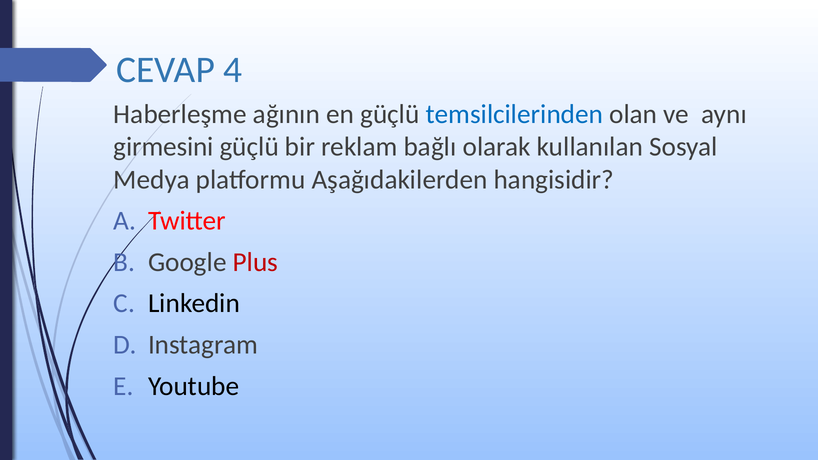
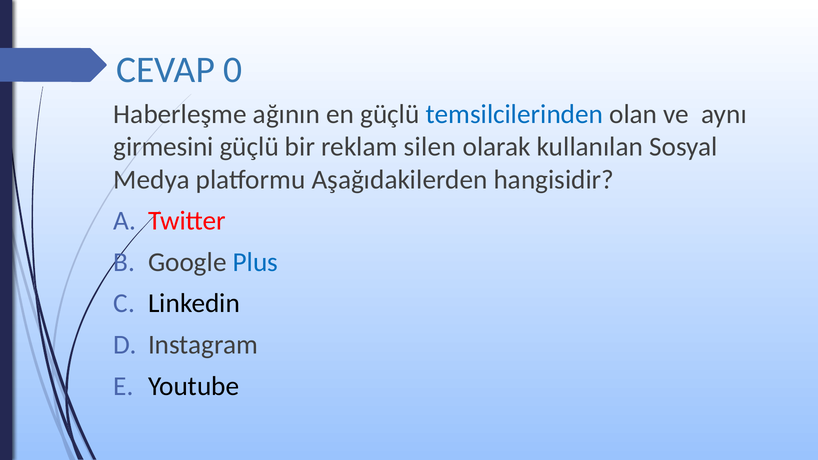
4: 4 -> 0
bağlı: bağlı -> silen
Plus colour: red -> blue
